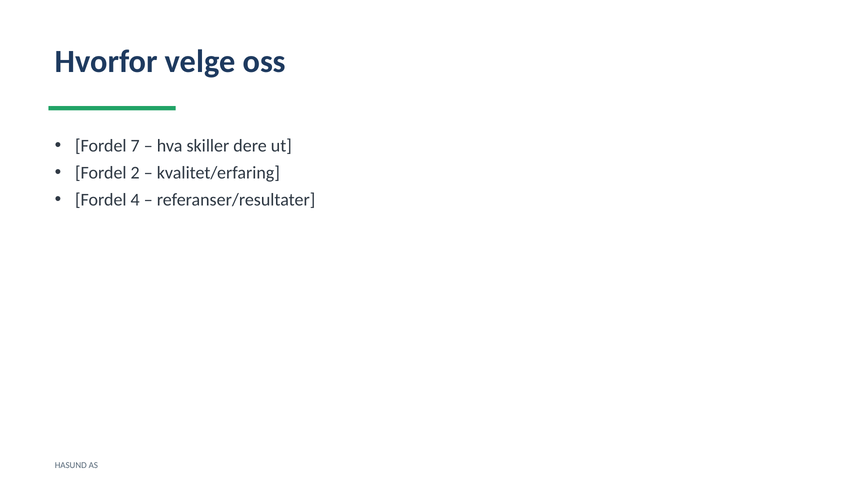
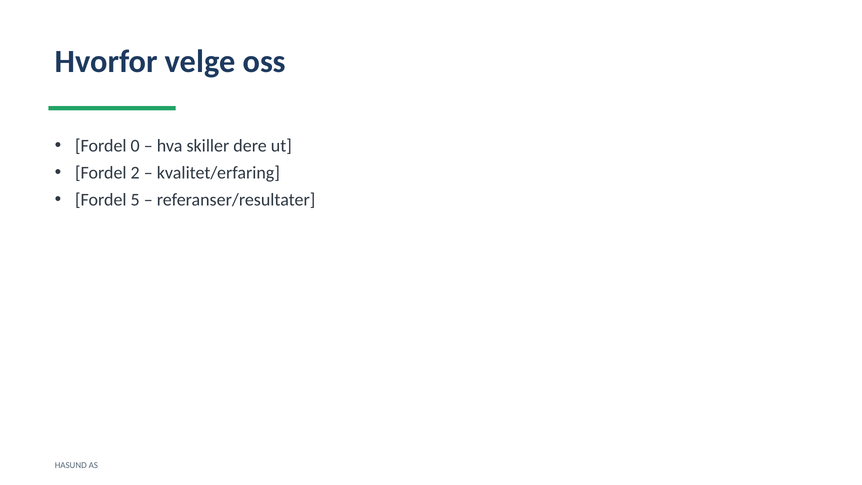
7: 7 -> 0
4: 4 -> 5
